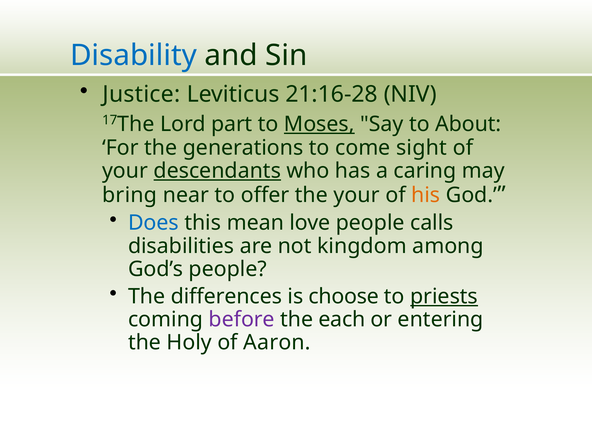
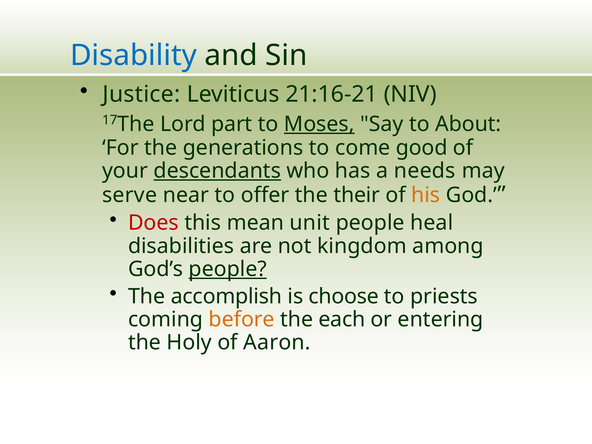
21:16-28: 21:16-28 -> 21:16-21
sight: sight -> good
caring: caring -> needs
bring: bring -> serve
the your: your -> their
Does colour: blue -> red
love: love -> unit
calls: calls -> heal
people at (228, 269) underline: none -> present
differences: differences -> accomplish
priests underline: present -> none
before colour: purple -> orange
